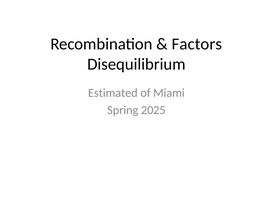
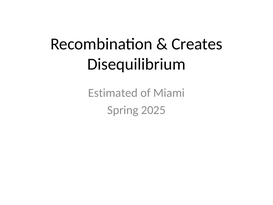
Factors: Factors -> Creates
